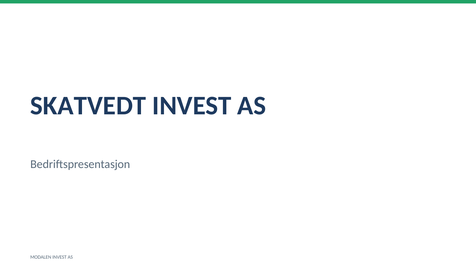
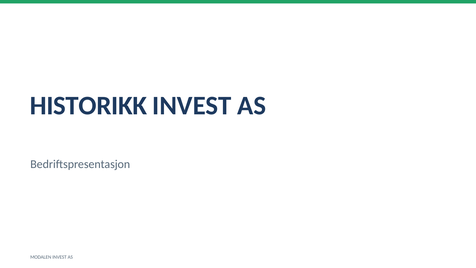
SKATVEDT: SKATVEDT -> HISTORIKK
